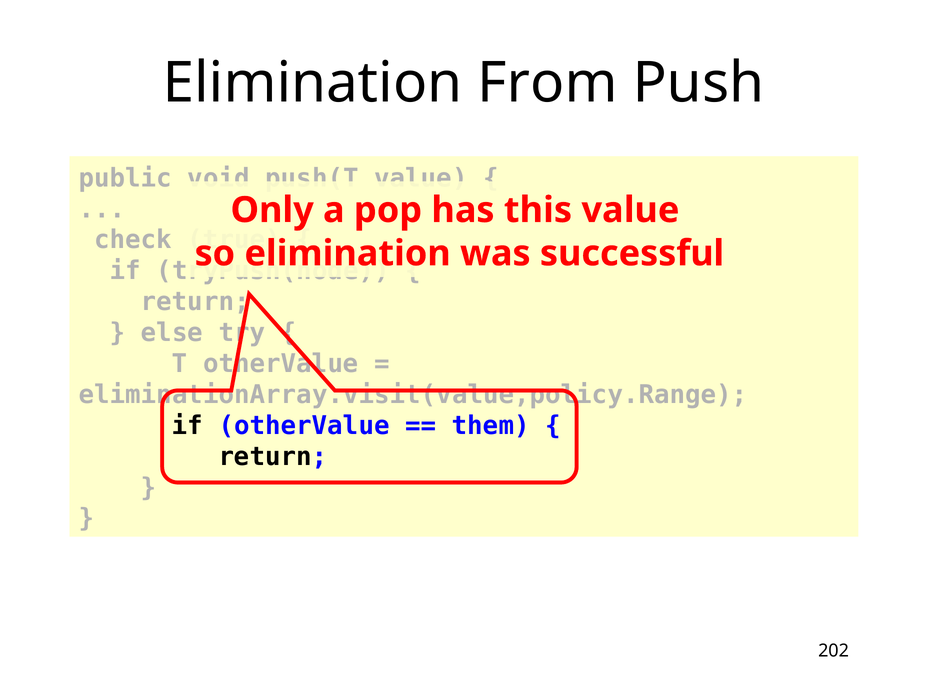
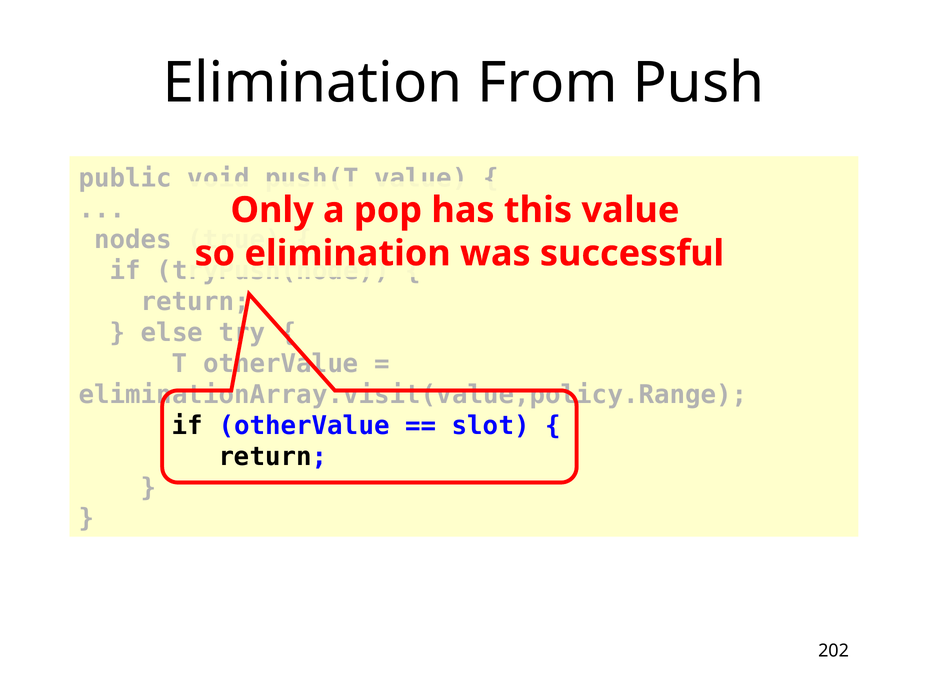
check: check -> nodes
them: them -> slot
